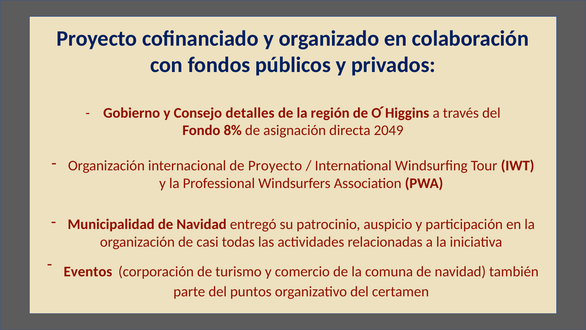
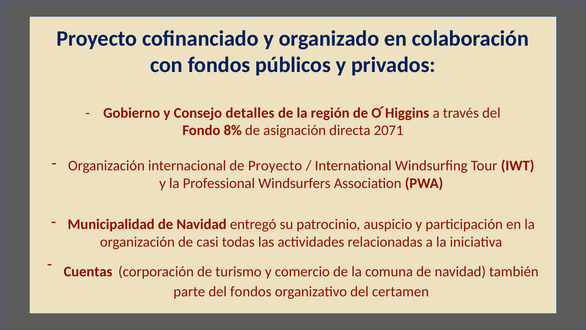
2049: 2049 -> 2071
Eventos: Eventos -> Cuentas
del puntos: puntos -> fondos
